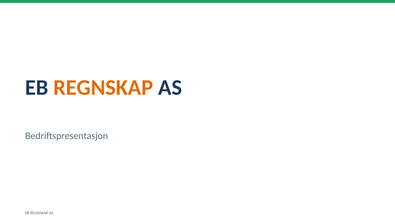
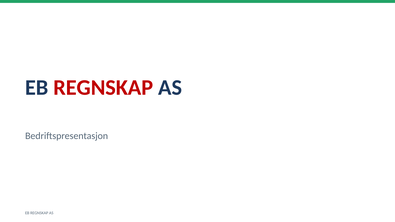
REGNSKAP at (103, 88) colour: orange -> red
